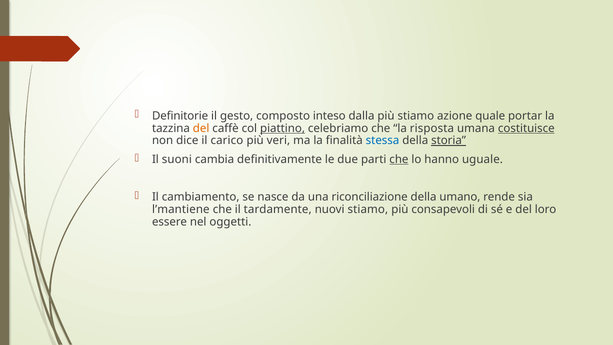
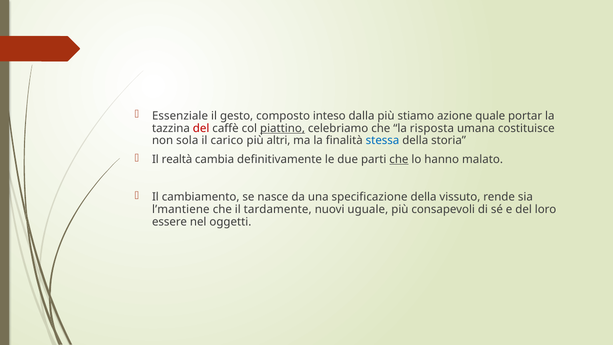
Definitorie: Definitorie -> Essenziale
del at (201, 128) colour: orange -> red
costituisce underline: present -> none
dice: dice -> sola
veri: veri -> altri
storia underline: present -> none
suoni: suoni -> realtà
uguale: uguale -> malato
riconciliazione: riconciliazione -> specificazione
umano: umano -> vissuto
nuovi stiamo: stiamo -> uguale
